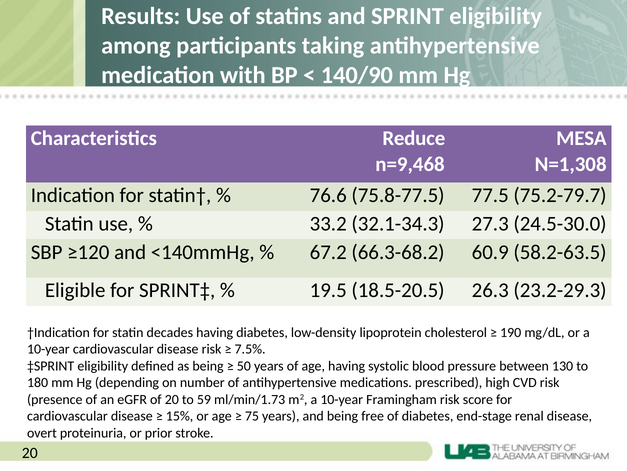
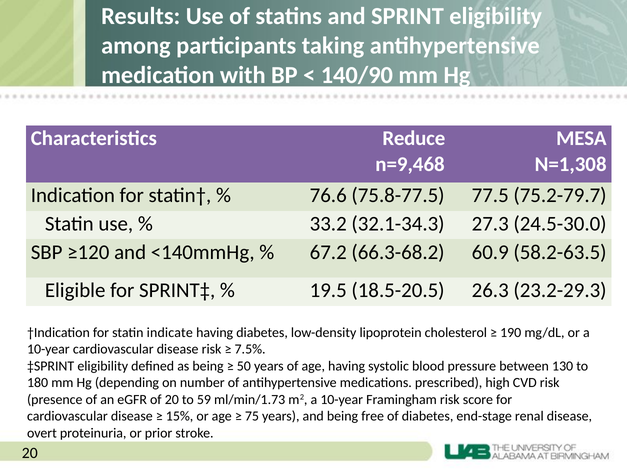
decades: decades -> indicate
